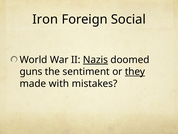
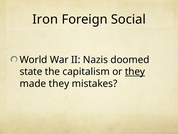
Nazis underline: present -> none
guns: guns -> state
sentiment: sentiment -> capitalism
made with: with -> they
